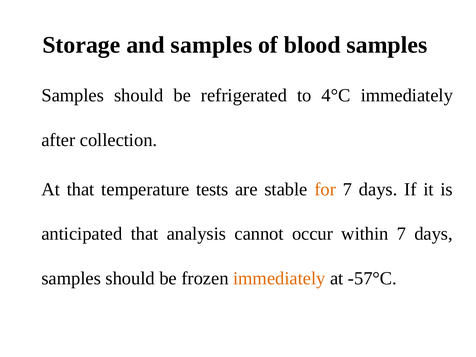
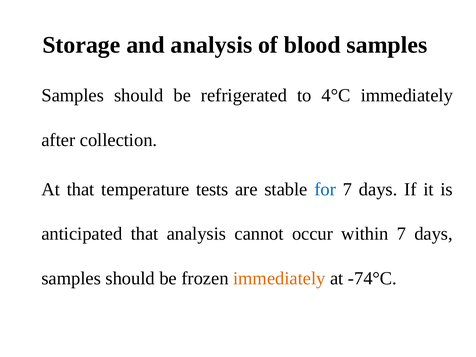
and samples: samples -> analysis
for colour: orange -> blue
-57°C: -57°C -> -74°C
